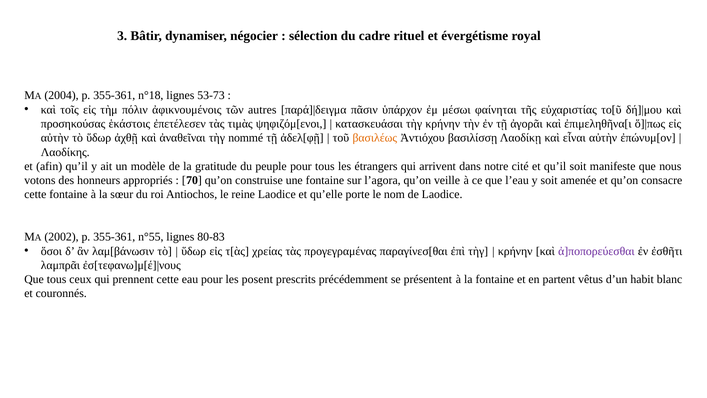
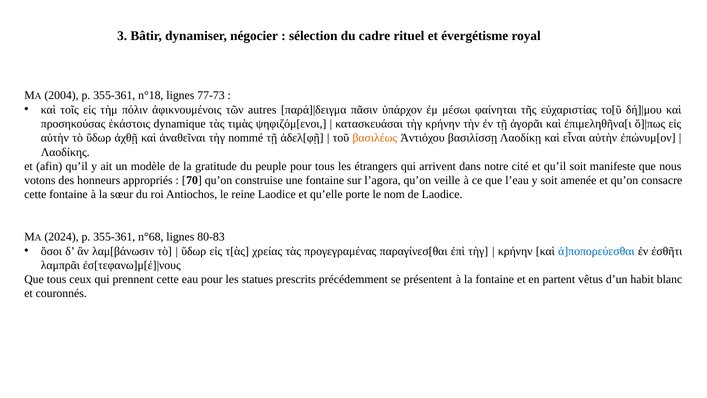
53-73: 53-73 -> 77-73
ἐπετέλεσεν: ἐπετέλεσεν -> dynamique
2002: 2002 -> 2024
n°55: n°55 -> n°68
ἀ]ποπορεύεσθαι colour: purple -> blue
posent: posent -> statues
